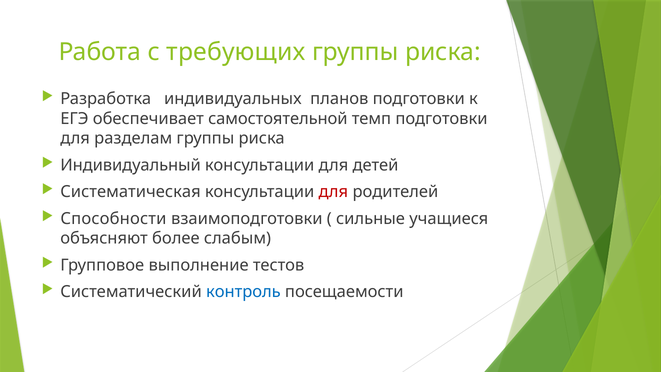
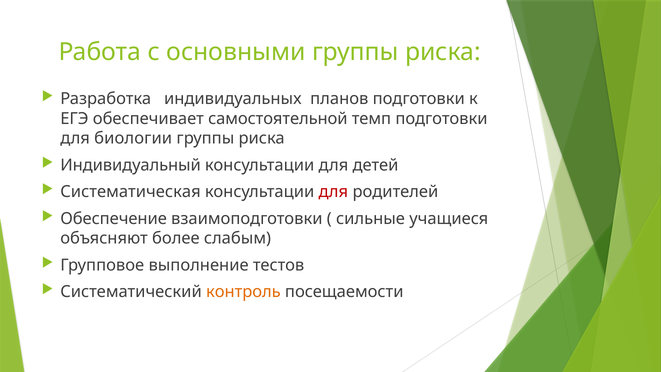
требующих: требующих -> основными
разделам: разделам -> биологии
Способности: Способности -> Обеспечение
контроль colour: blue -> orange
